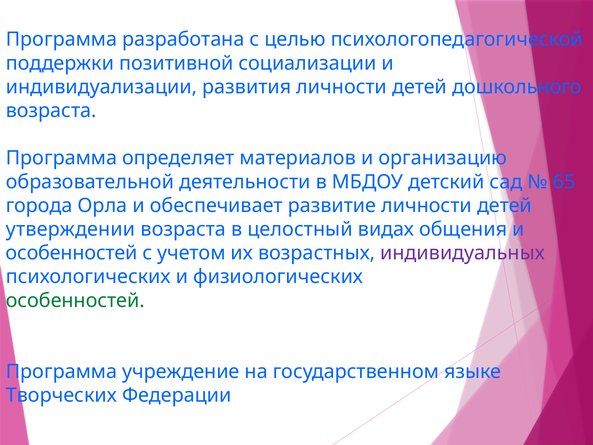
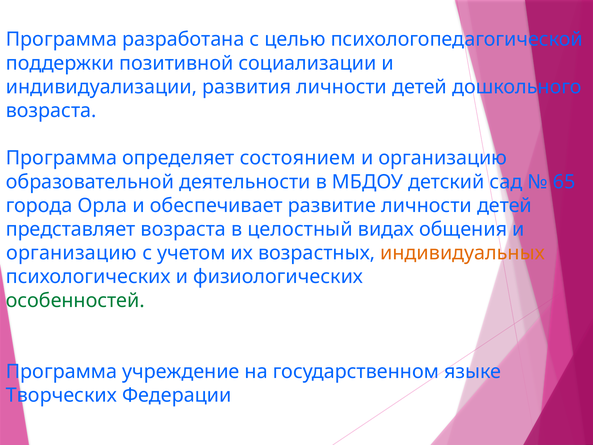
материалов: материалов -> состоянием
утверждении: утверждении -> представляет
особенностей at (72, 253): особенностей -> организацию
индивидуальных colour: purple -> orange
